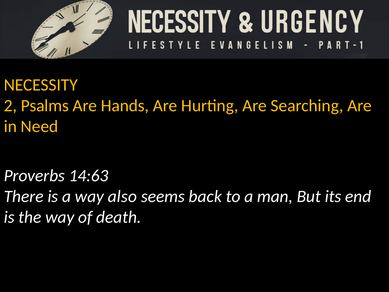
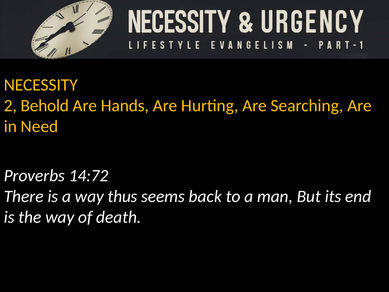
Psalms: Psalms -> Behold
14:63: 14:63 -> 14:72
also: also -> thus
